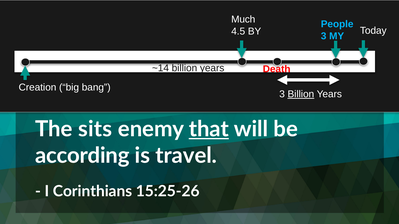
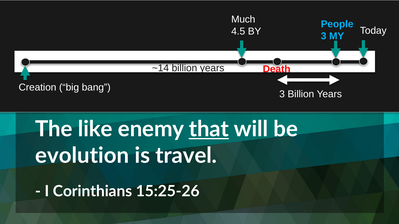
Billion at (301, 94) underline: present -> none
sits: sits -> like
according: according -> evolution
